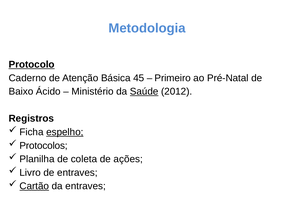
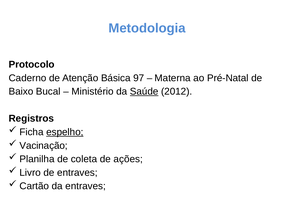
Protocolo underline: present -> none
45: 45 -> 97
Primeiro: Primeiro -> Materna
Ácido: Ácido -> Bucal
Protocolos: Protocolos -> Vacinação
Cartão underline: present -> none
